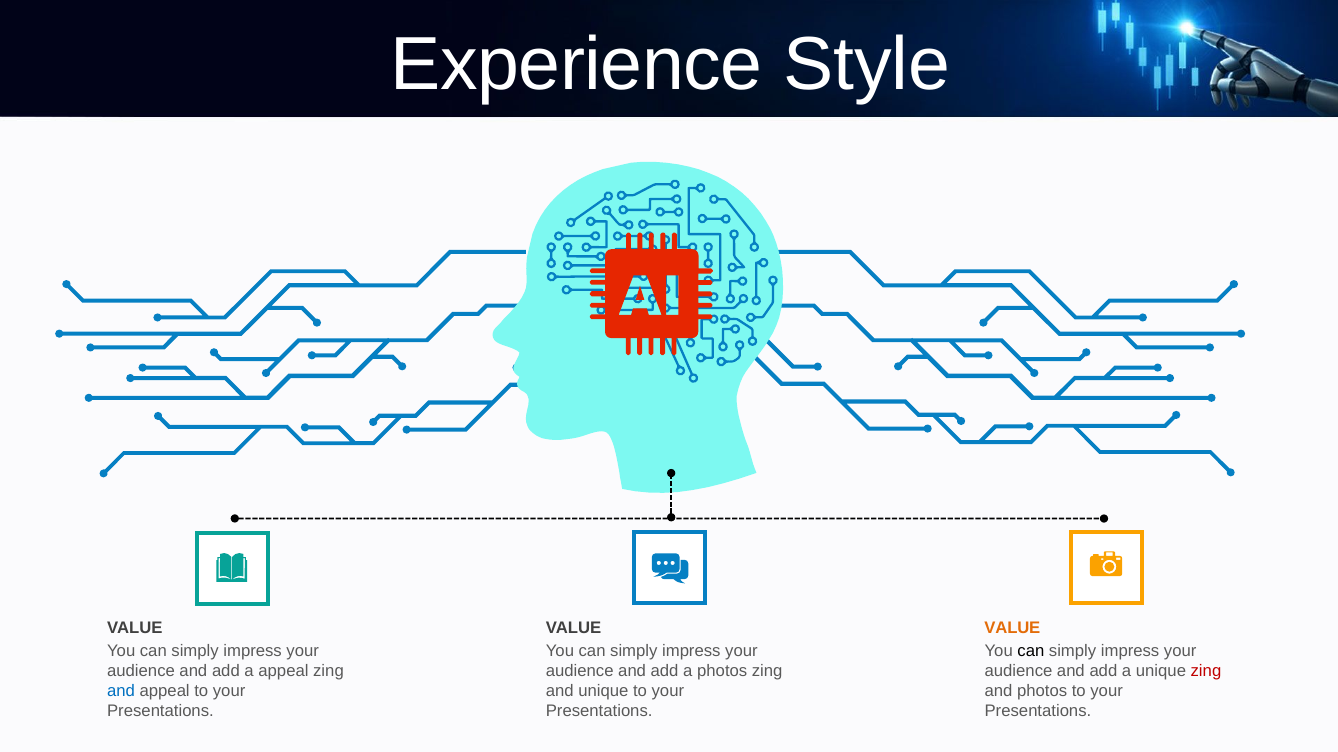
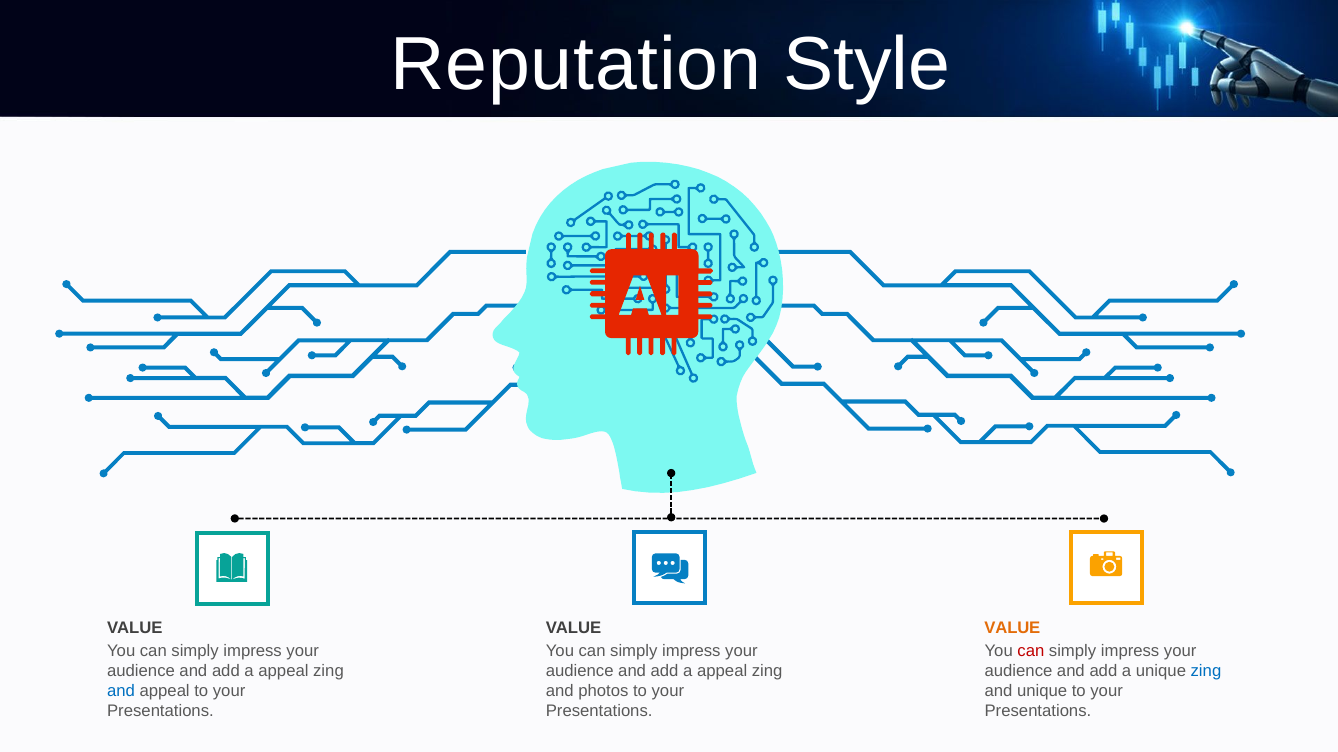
Experience: Experience -> Reputation
can at (1031, 652) colour: black -> red
photos at (722, 672): photos -> appeal
zing at (1206, 672) colour: red -> blue
and unique: unique -> photos
and photos: photos -> unique
